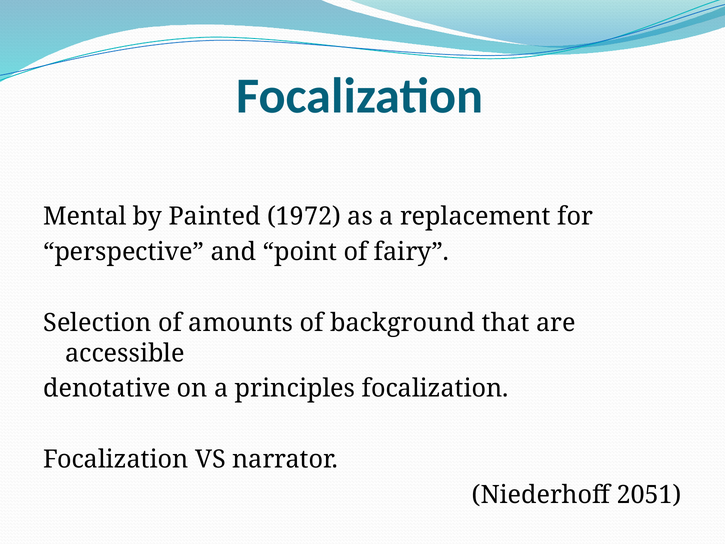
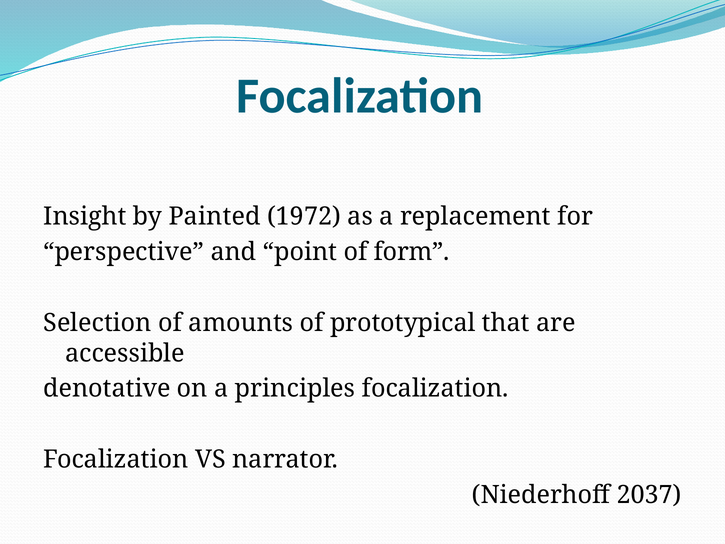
Mental: Mental -> Insight
fairy: fairy -> form
background: background -> prototypical
2051: 2051 -> 2037
